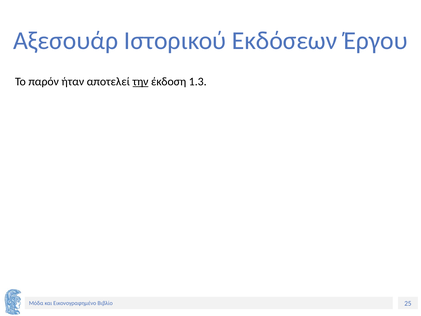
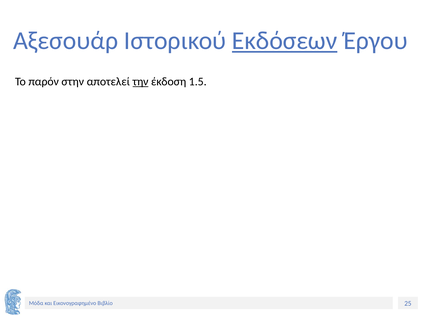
Εκδόσεων underline: none -> present
ήταν: ήταν -> στην
1.3: 1.3 -> 1.5
